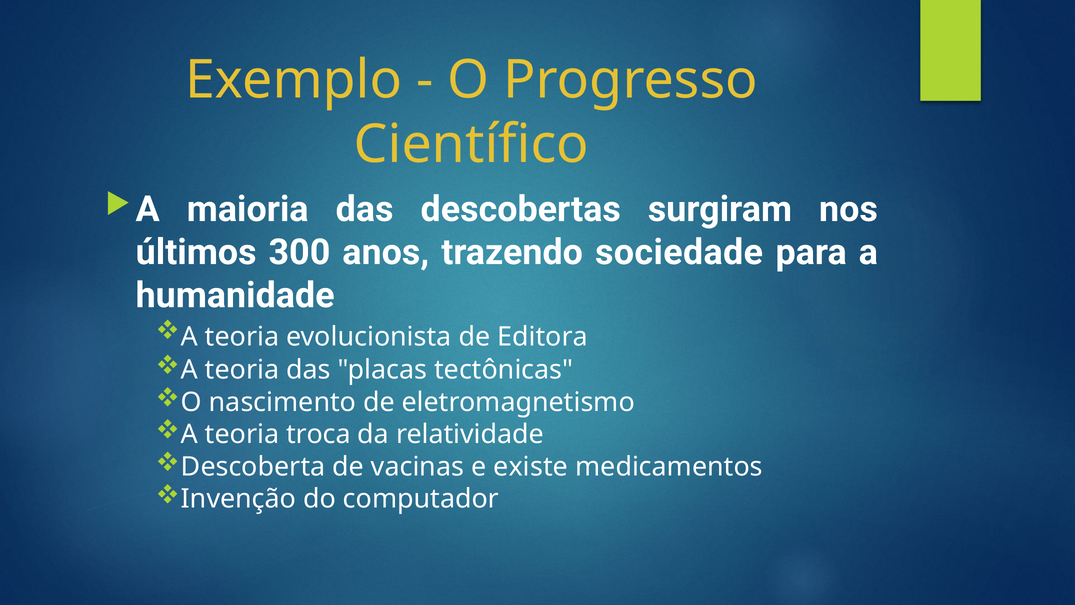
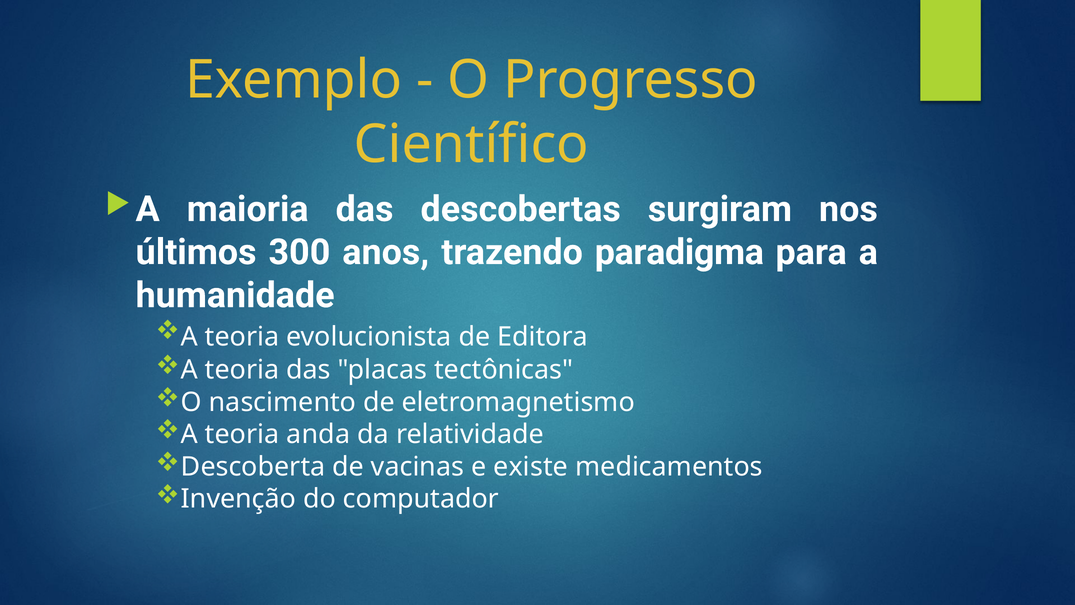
sociedade: sociedade -> paradigma
troca: troca -> anda
